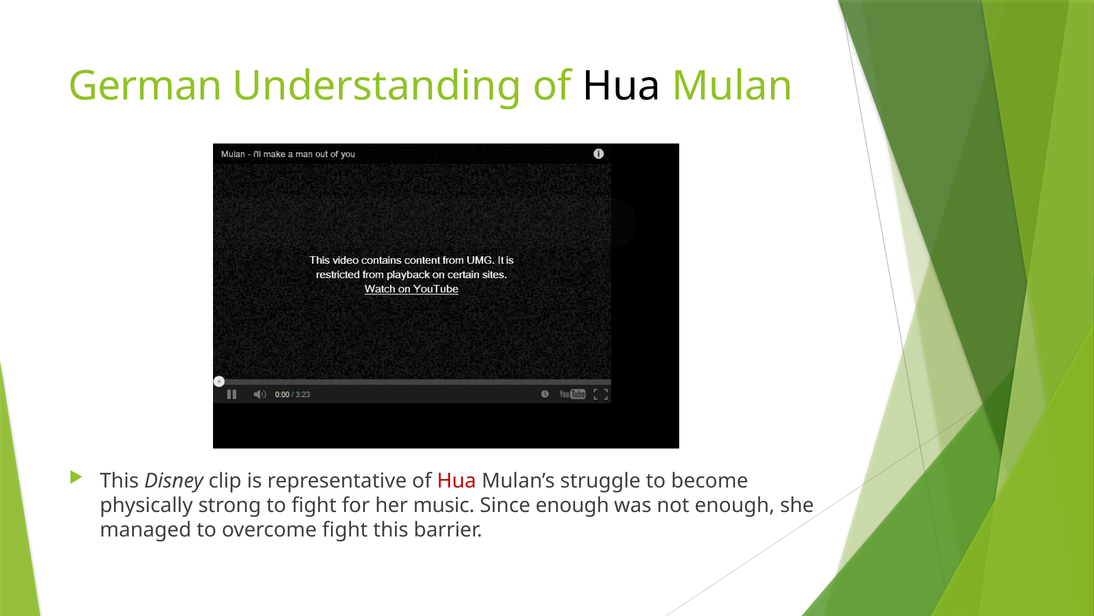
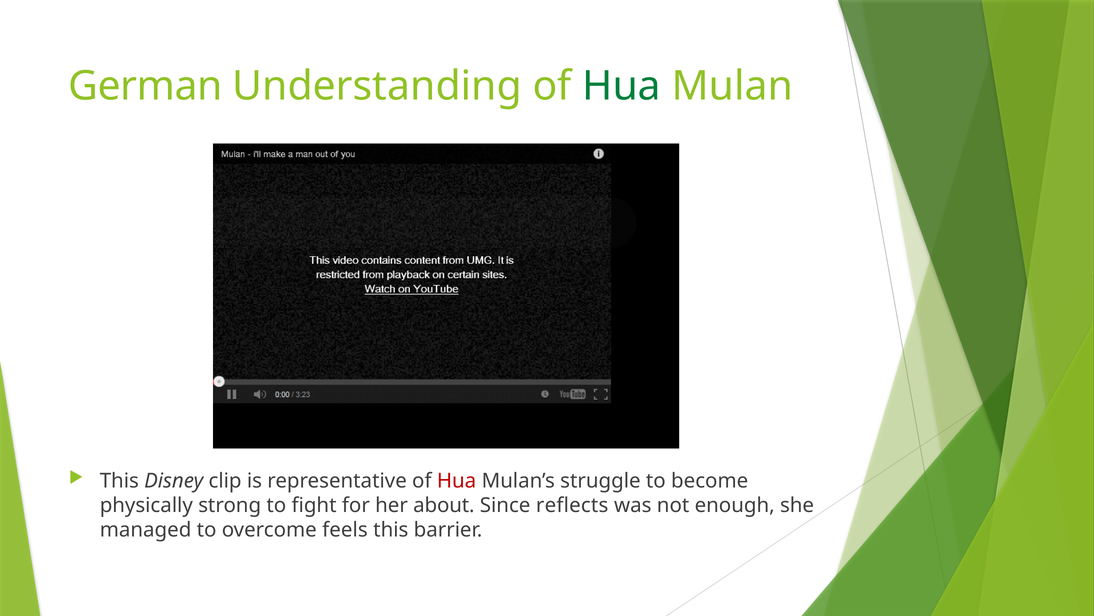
Hua at (622, 86) colour: black -> green
music: music -> about
Since enough: enough -> reflects
overcome fight: fight -> feels
